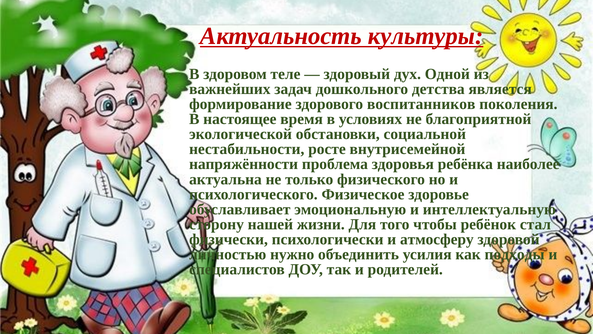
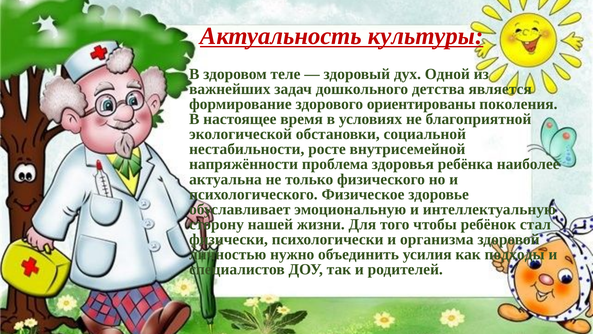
воспитанников: воспитанников -> ориентированы
атмосферу: атмосферу -> организма
